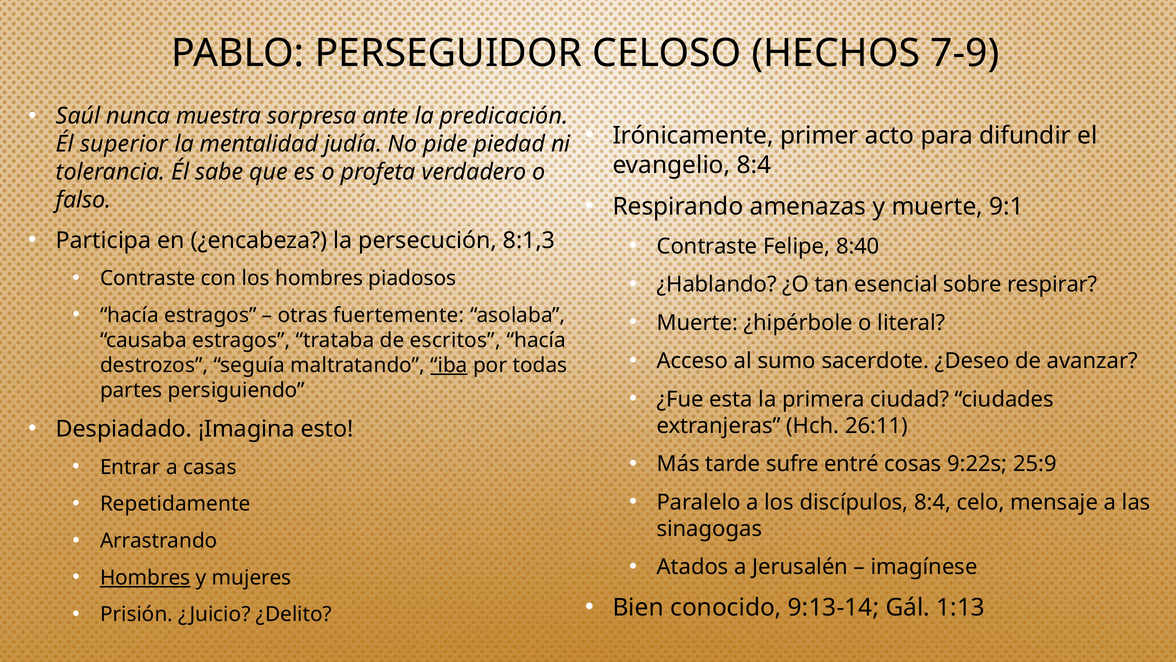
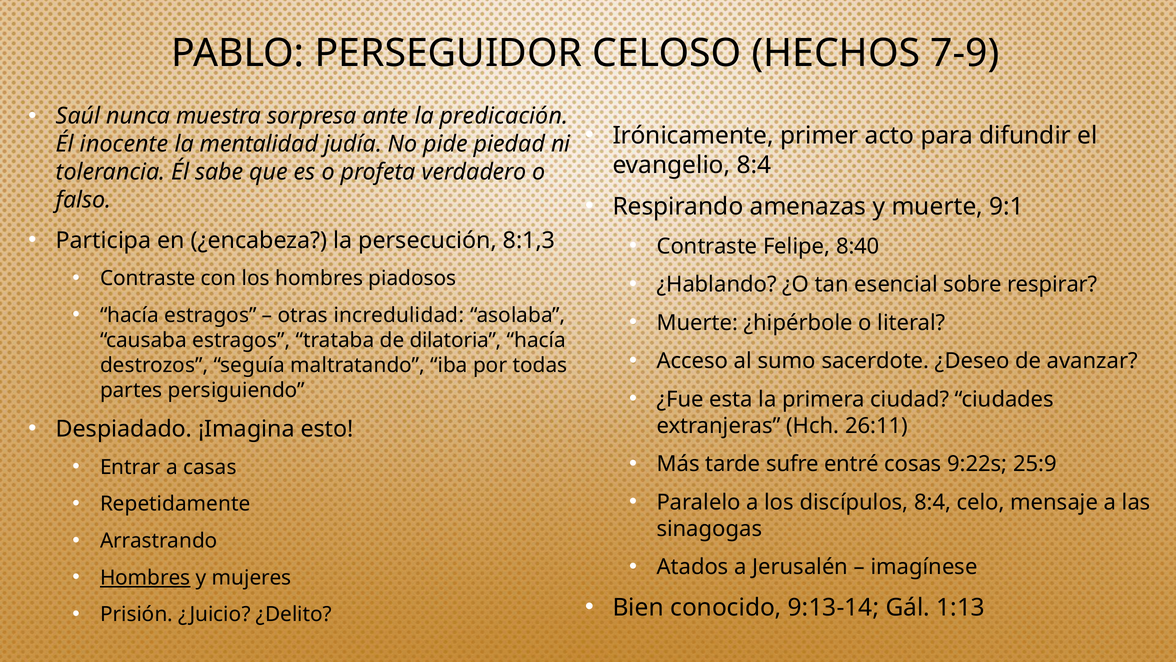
superior: superior -> inocente
fuertemente: fuertemente -> incredulidad
escritos: escritos -> dilatoria
iba underline: present -> none
